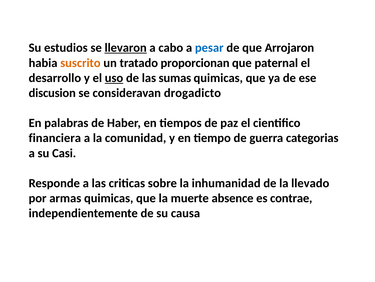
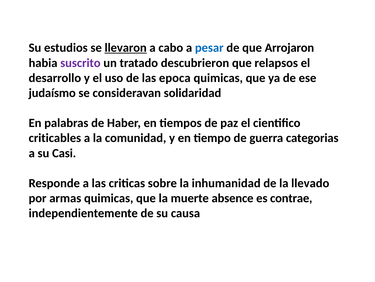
suscrito colour: orange -> purple
proporcionan: proporcionan -> descubrieron
paternal: paternal -> relapsos
uso underline: present -> none
sumas: sumas -> epoca
discusion: discusion -> judaísmo
drogadicto: drogadicto -> solidaridad
financiera: financiera -> criticables
